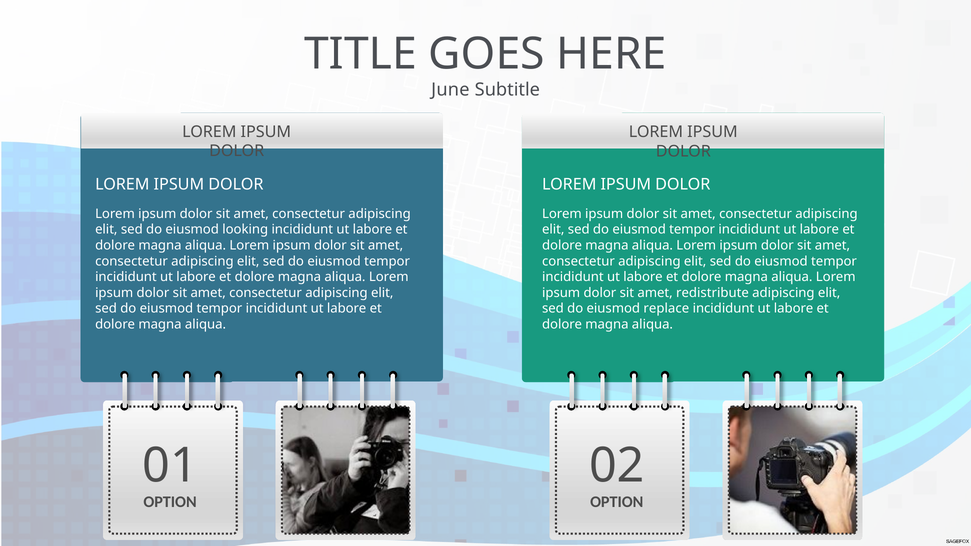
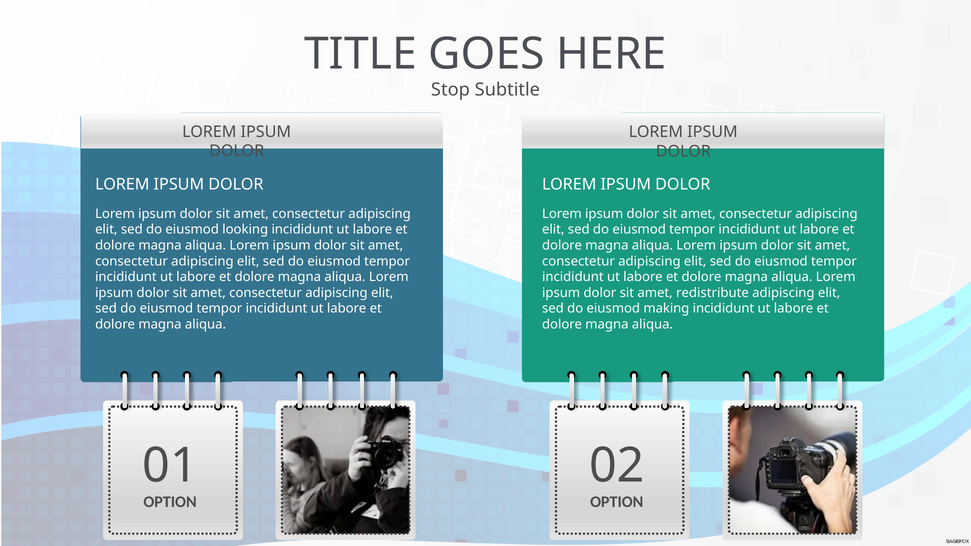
June: June -> Stop
replace: replace -> making
